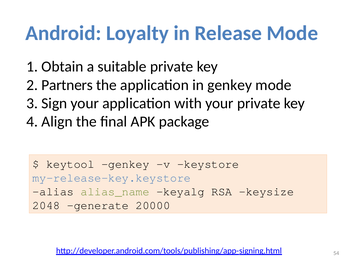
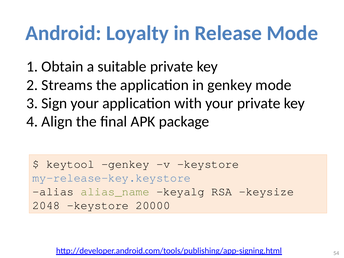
Partners: Partners -> Streams
2048 generate: generate -> keystore
